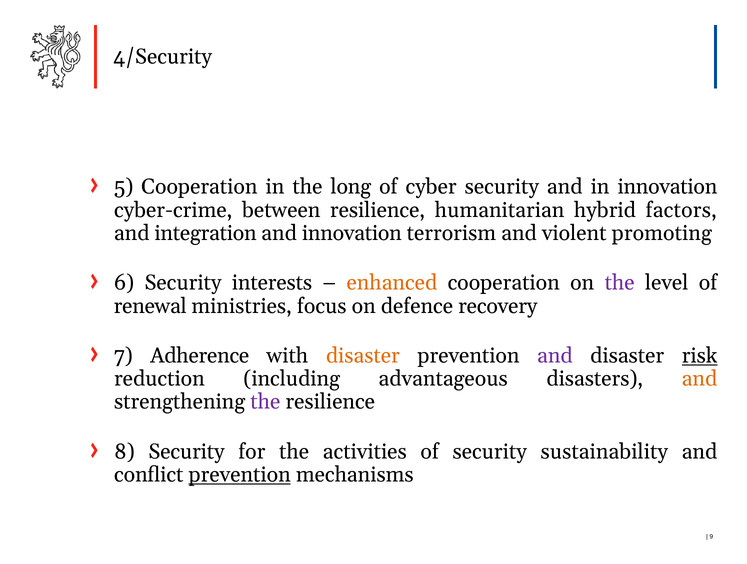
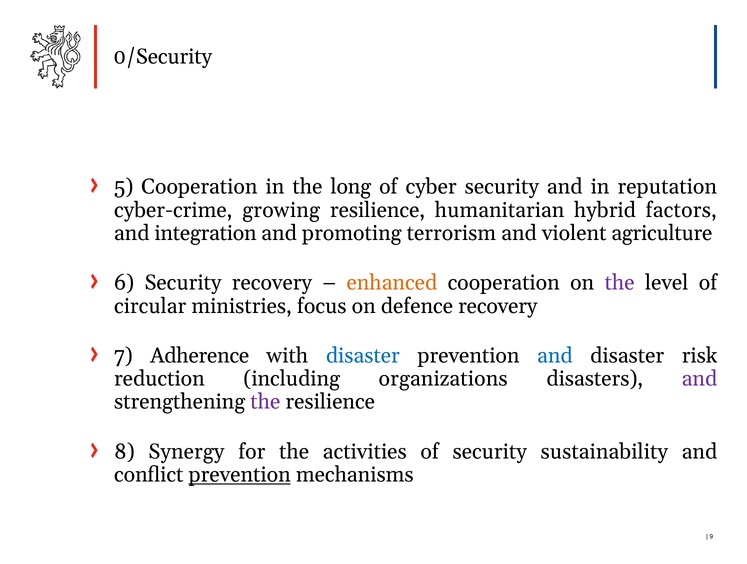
4/Security: 4/Security -> 0/Security
in innovation: innovation -> reputation
between: between -> growing
and innovation: innovation -> promoting
promoting: promoting -> agriculture
Security interests: interests -> recovery
renewal: renewal -> circular
disaster at (363, 355) colour: orange -> blue
and at (555, 355) colour: purple -> blue
risk underline: present -> none
advantageous: advantageous -> organizations
and at (700, 378) colour: orange -> purple
8 Security: Security -> Synergy
